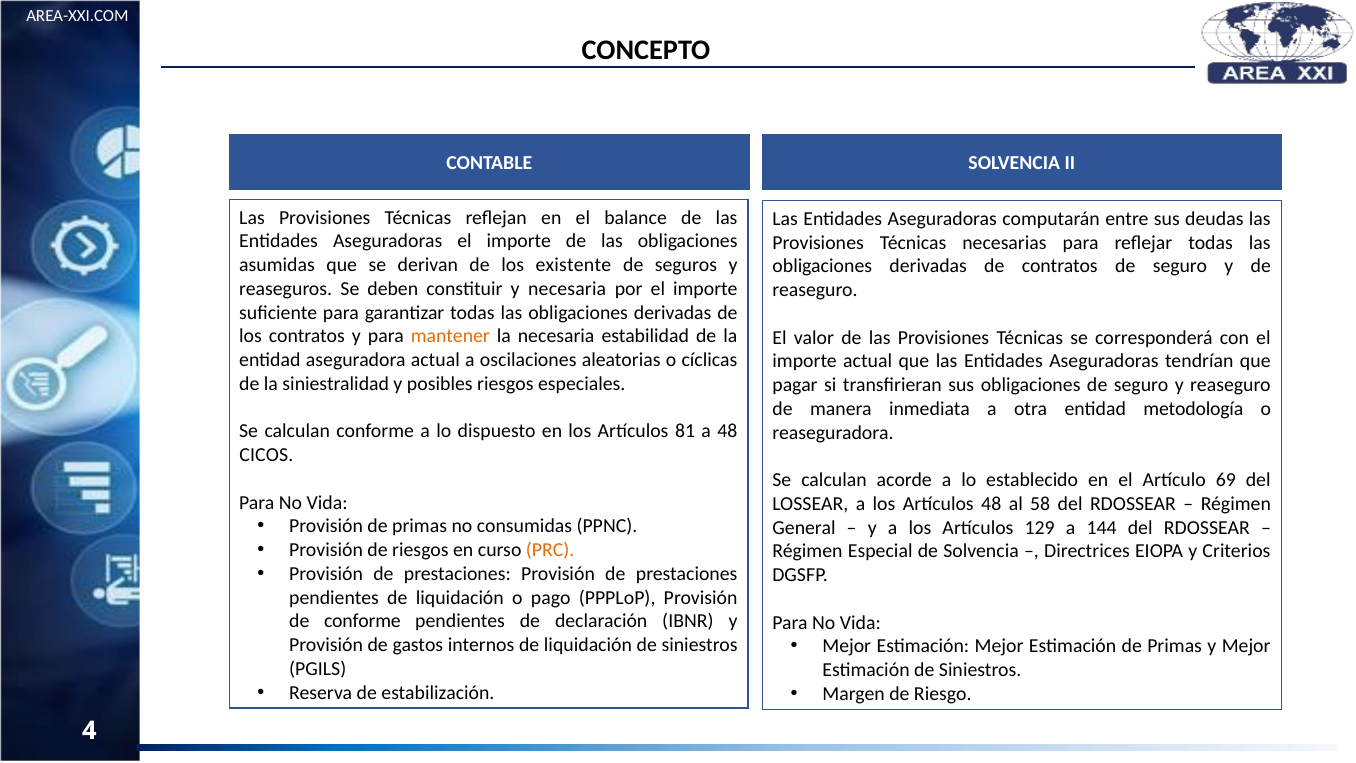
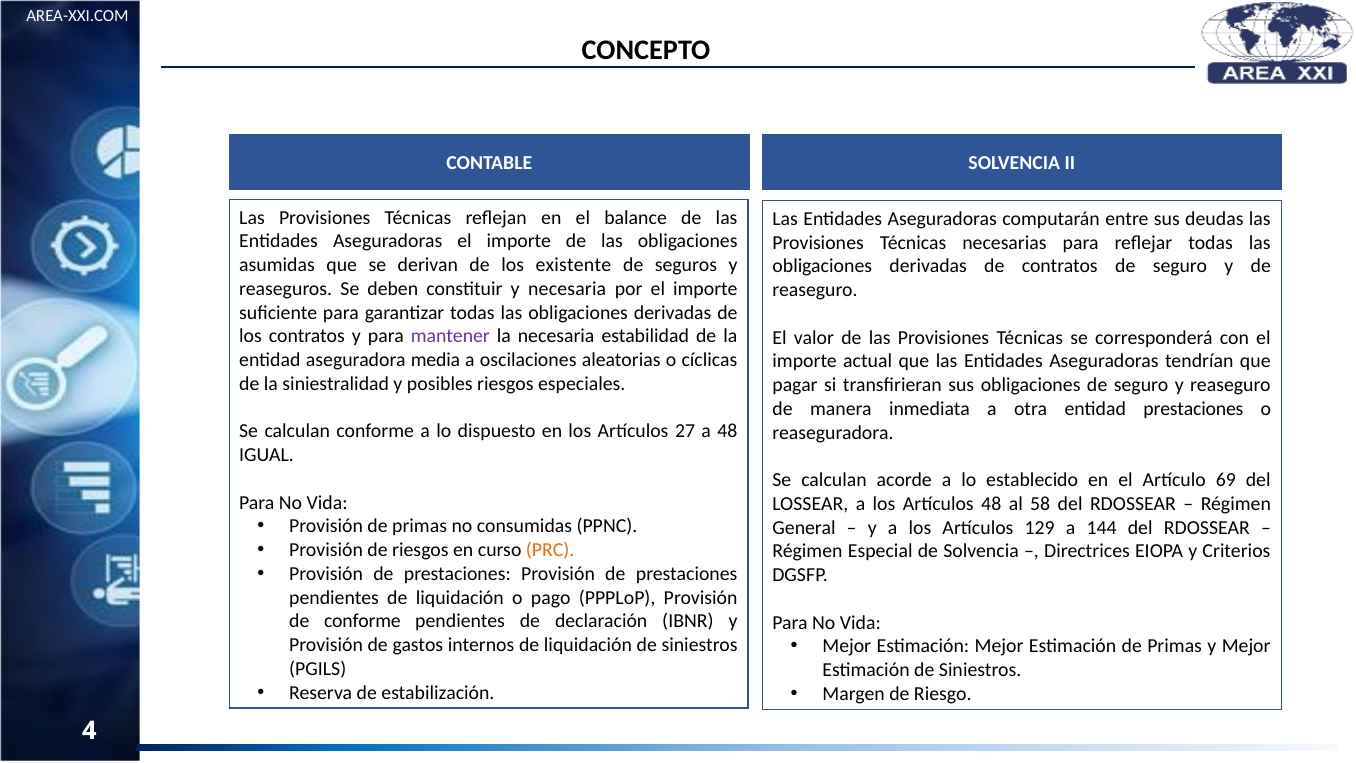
mantener colour: orange -> purple
aseguradora actual: actual -> media
entidad metodología: metodología -> prestaciones
81: 81 -> 27
CICOS: CICOS -> IGUAL
